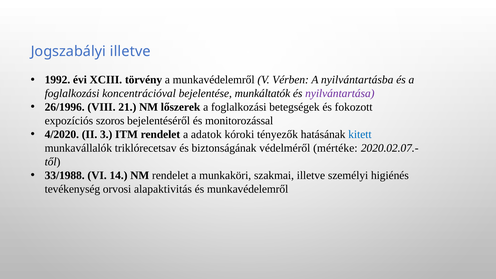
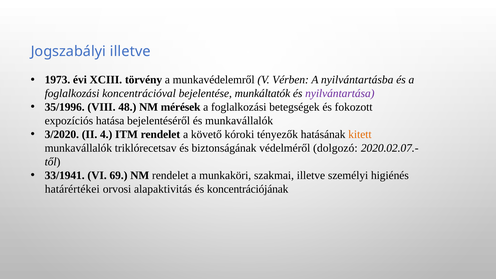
1992: 1992 -> 1973
26/1996: 26/1996 -> 35/1996
21: 21 -> 48
lőszerek: lőszerek -> mérések
szoros: szoros -> hatása
és monitorozással: monitorozással -> munkavállalók
4/2020: 4/2020 -> 3/2020
3: 3 -> 4
adatok: adatok -> követő
kitett colour: blue -> orange
mértéke: mértéke -> dolgozó
33/1988: 33/1988 -> 33/1941
14: 14 -> 69
tevékenység: tevékenység -> határértékei
és munkavédelemről: munkavédelemről -> koncentrációjának
